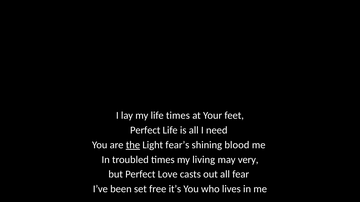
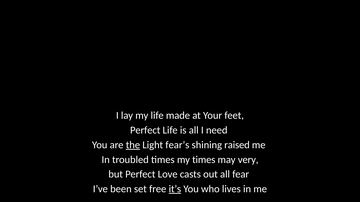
life times: times -> made
blood: blood -> raised
my living: living -> times
it’s underline: none -> present
